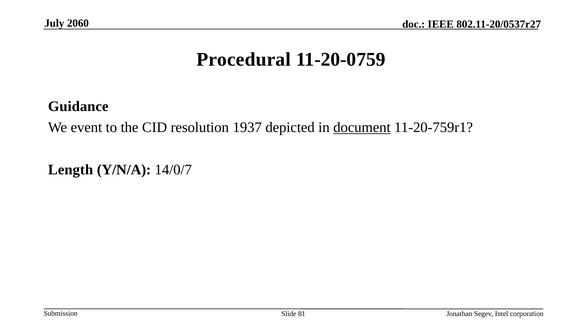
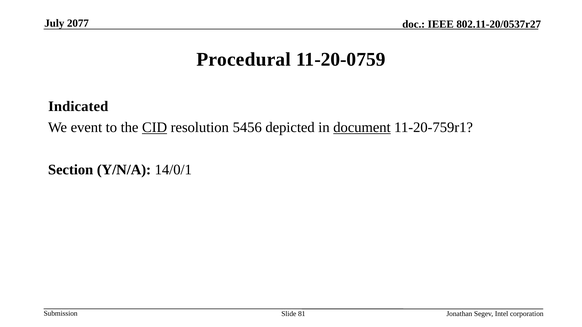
2060: 2060 -> 2077
Guidance: Guidance -> Indicated
CID underline: none -> present
1937: 1937 -> 5456
Length: Length -> Section
14/0/7: 14/0/7 -> 14/0/1
